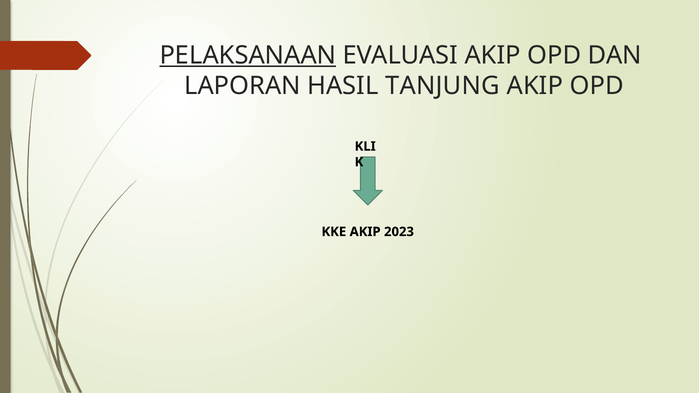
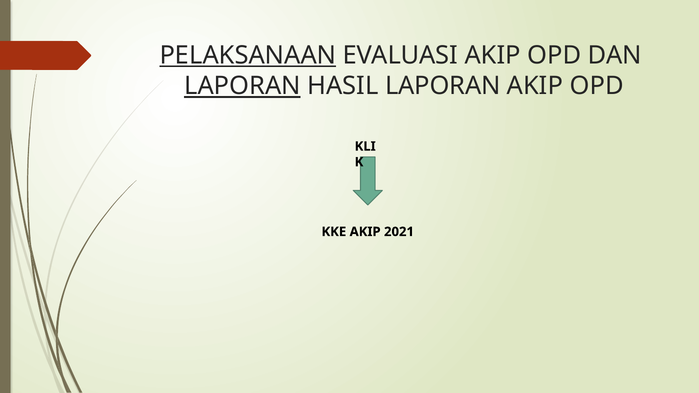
LAPORAN at (242, 86) underline: none -> present
HASIL TANJUNG: TANJUNG -> LAPORAN
2023: 2023 -> 2021
